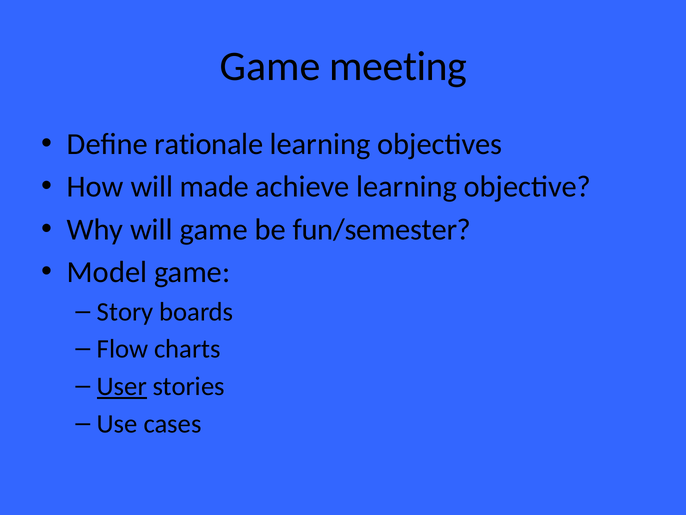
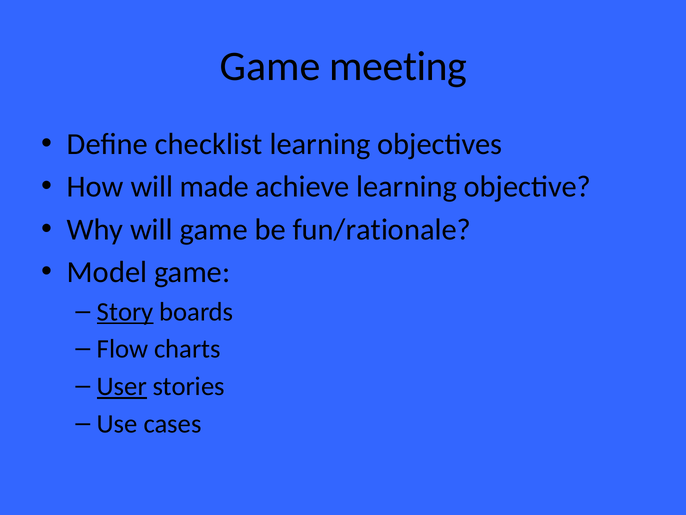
rationale: rationale -> checklist
fun/semester: fun/semester -> fun/rationale
Story underline: none -> present
